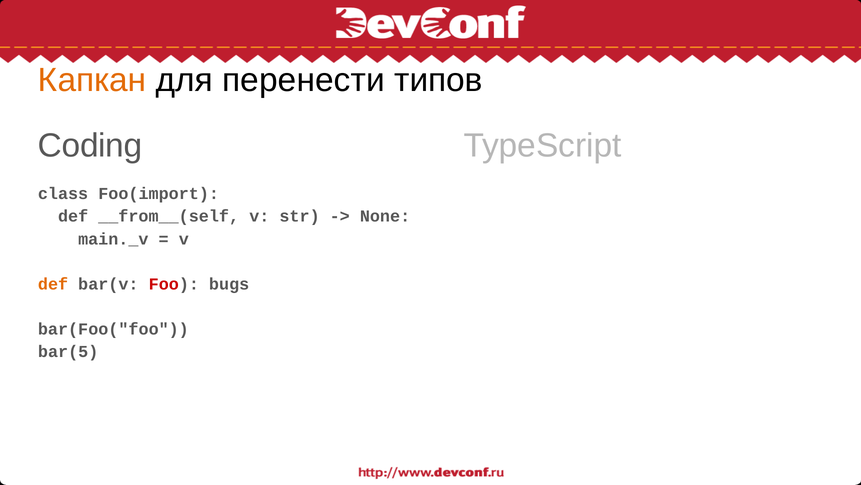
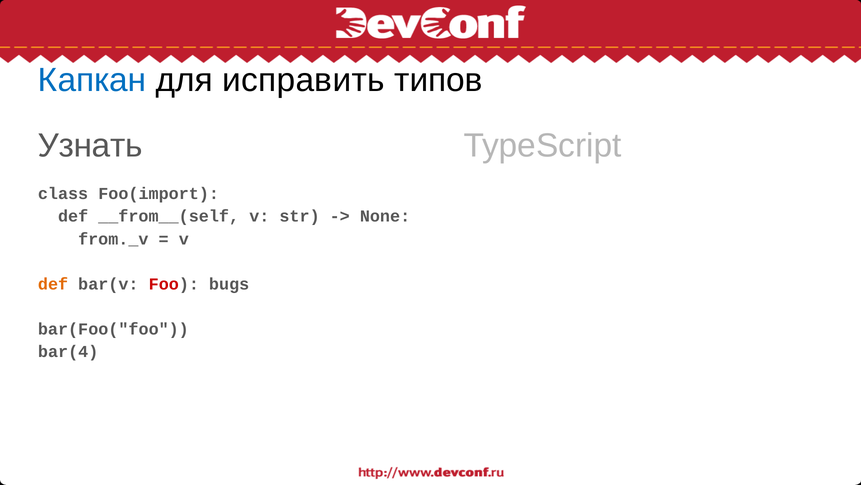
Капкан colour: orange -> blue
перенести: перенести -> исправить
Coding: Coding -> Узнать
main._v: main._v -> from._v
bar(5: bar(5 -> bar(4
